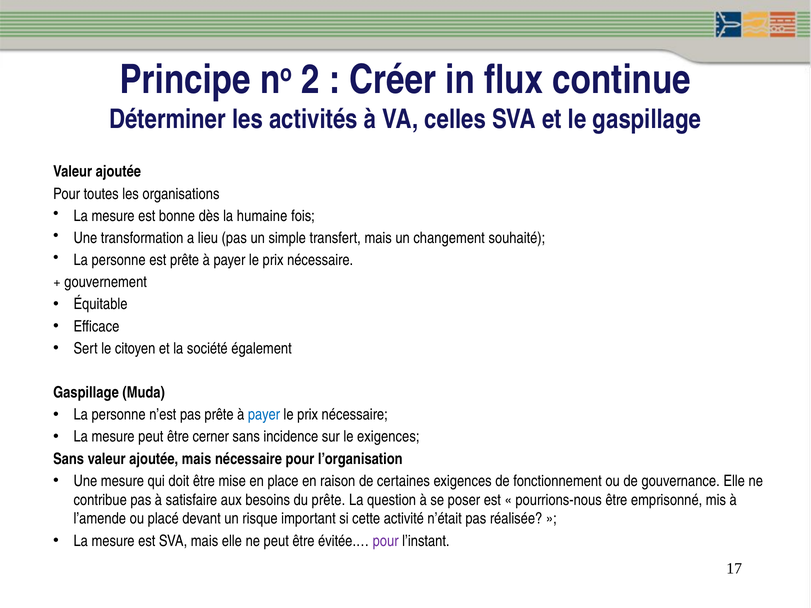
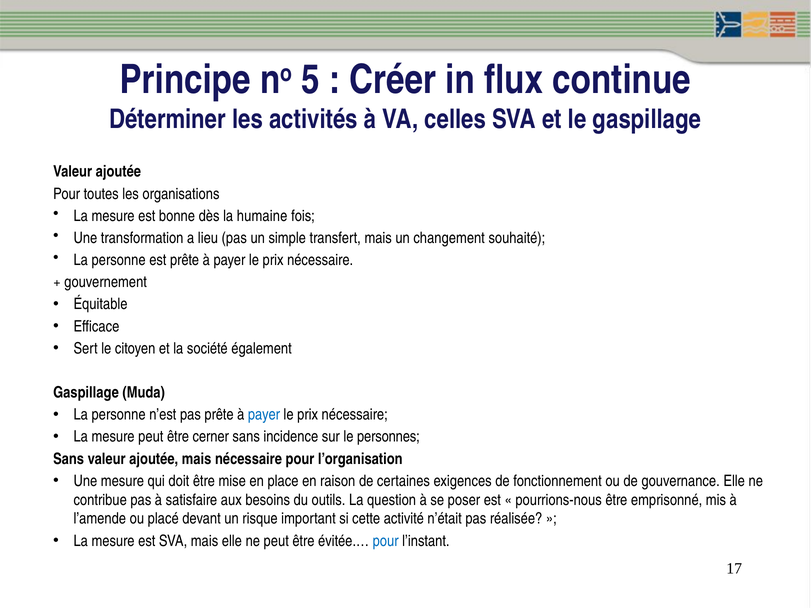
2: 2 -> 5
le exigences: exigences -> personnes
du prête: prête -> outils
pour at (386, 541) colour: purple -> blue
